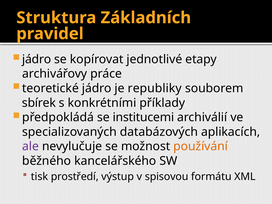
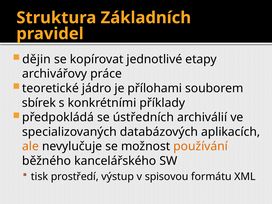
jádro at (37, 59): jádro -> dějin
republiky: republiky -> přílohami
institucemi: institucemi -> ústředních
ale colour: purple -> orange
